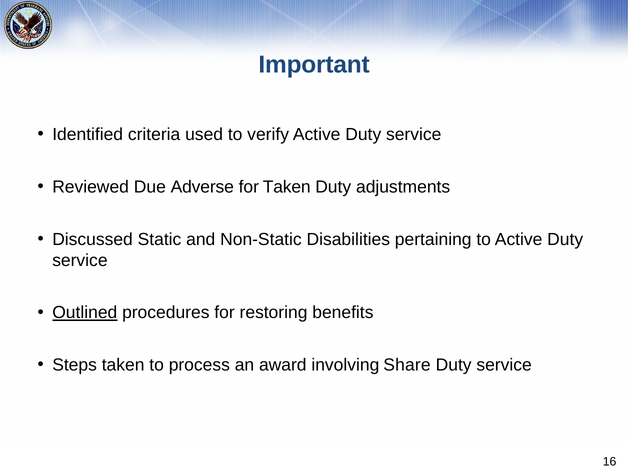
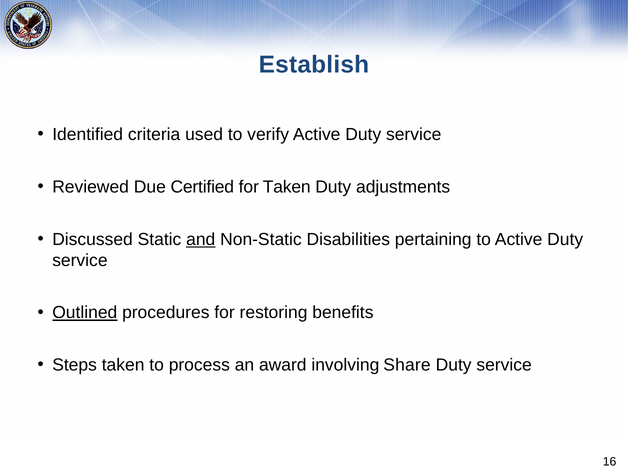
Important: Important -> Establish
Adverse: Adverse -> Certified
and underline: none -> present
